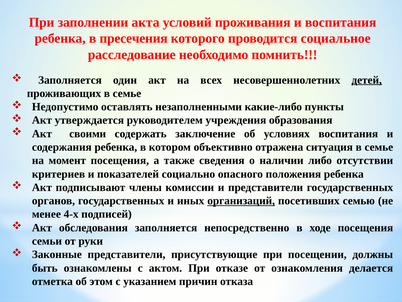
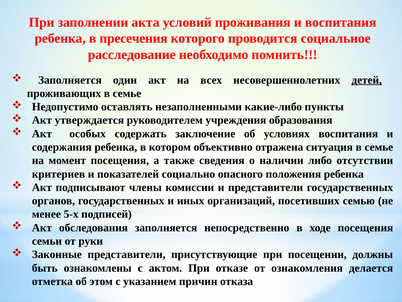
своими: своими -> особых
организаций underline: present -> none
4-х: 4-х -> 5-х
